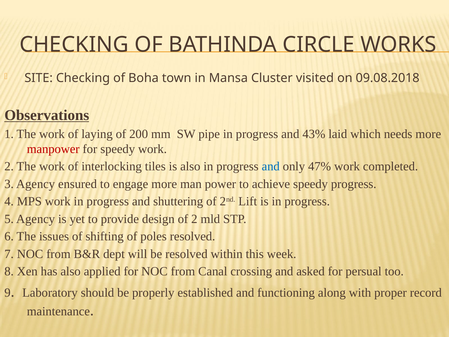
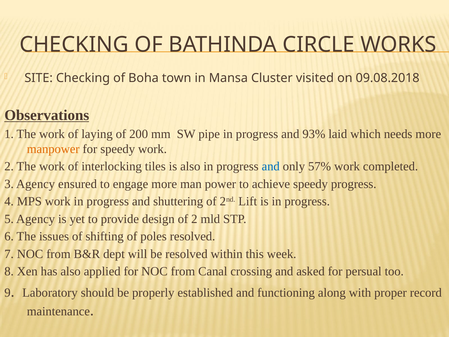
43%: 43% -> 93%
manpower colour: red -> orange
47%: 47% -> 57%
